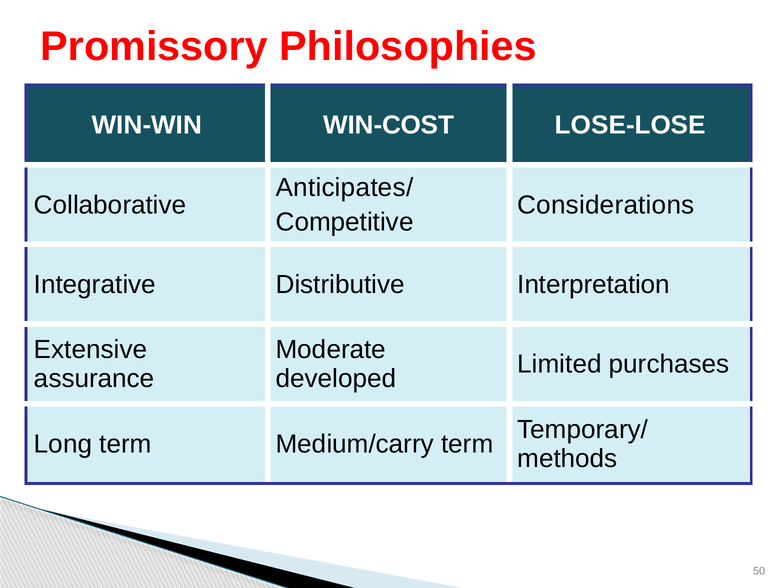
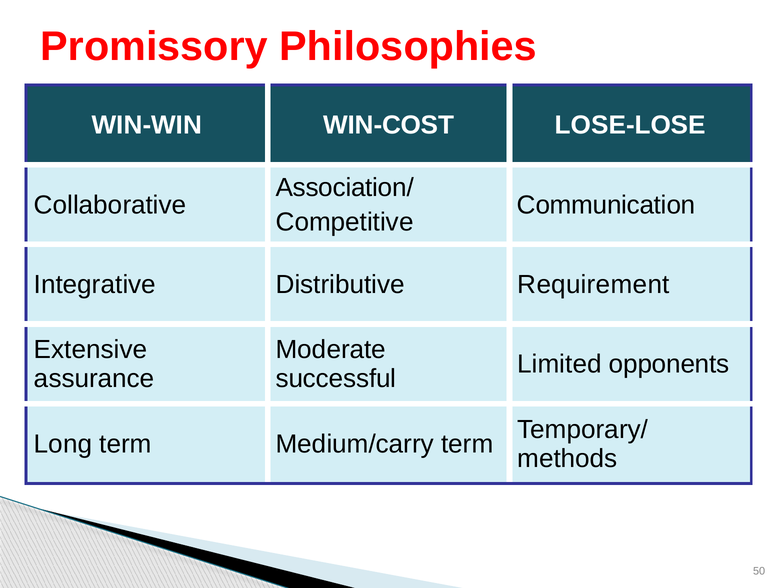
Anticipates/: Anticipates/ -> Association/
Considerations: Considerations -> Communication
Interpretation: Interpretation -> Requirement
purchases: purchases -> opponents
developed: developed -> successful
